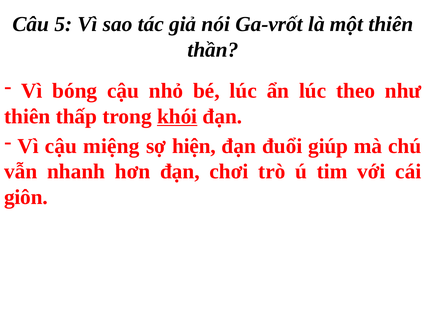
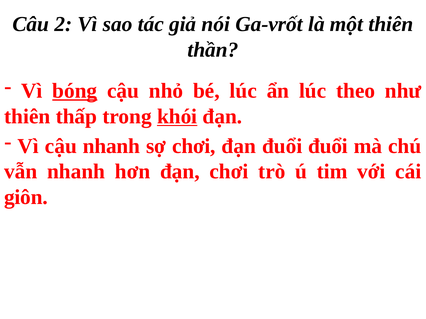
5: 5 -> 2
bóng underline: none -> present
cậu miệng: miệng -> nhanh
sợ hiện: hiện -> chơi
đuổi giúp: giúp -> đuổi
